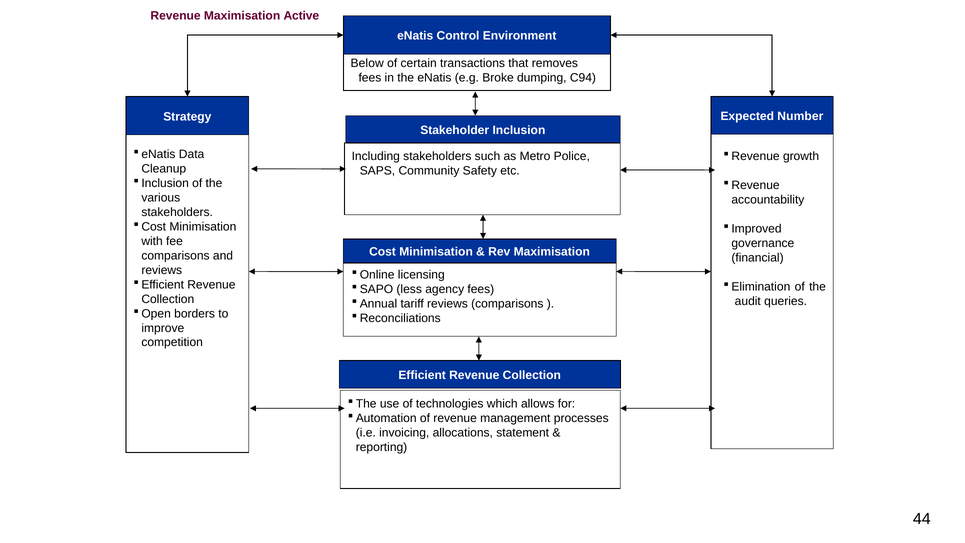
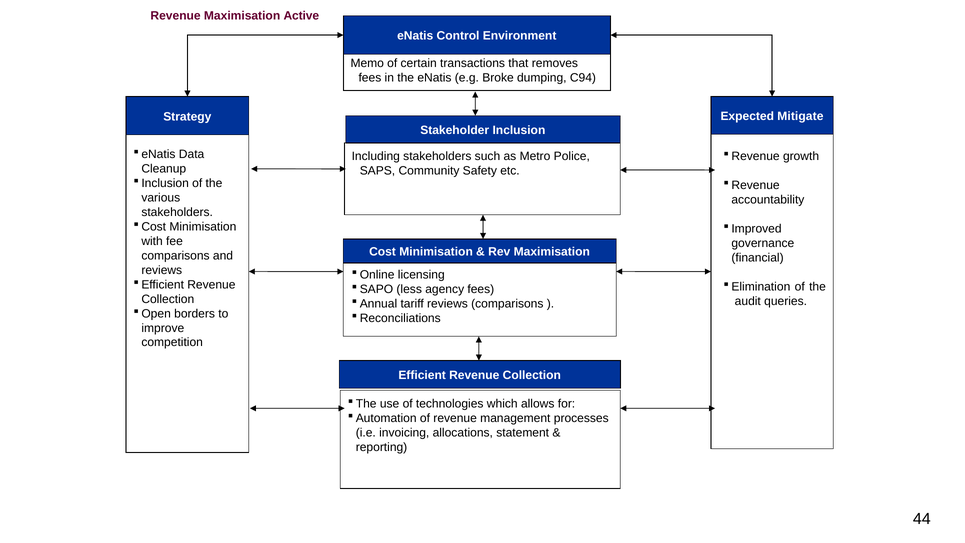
Below: Below -> Memo
Number: Number -> Mitigate
